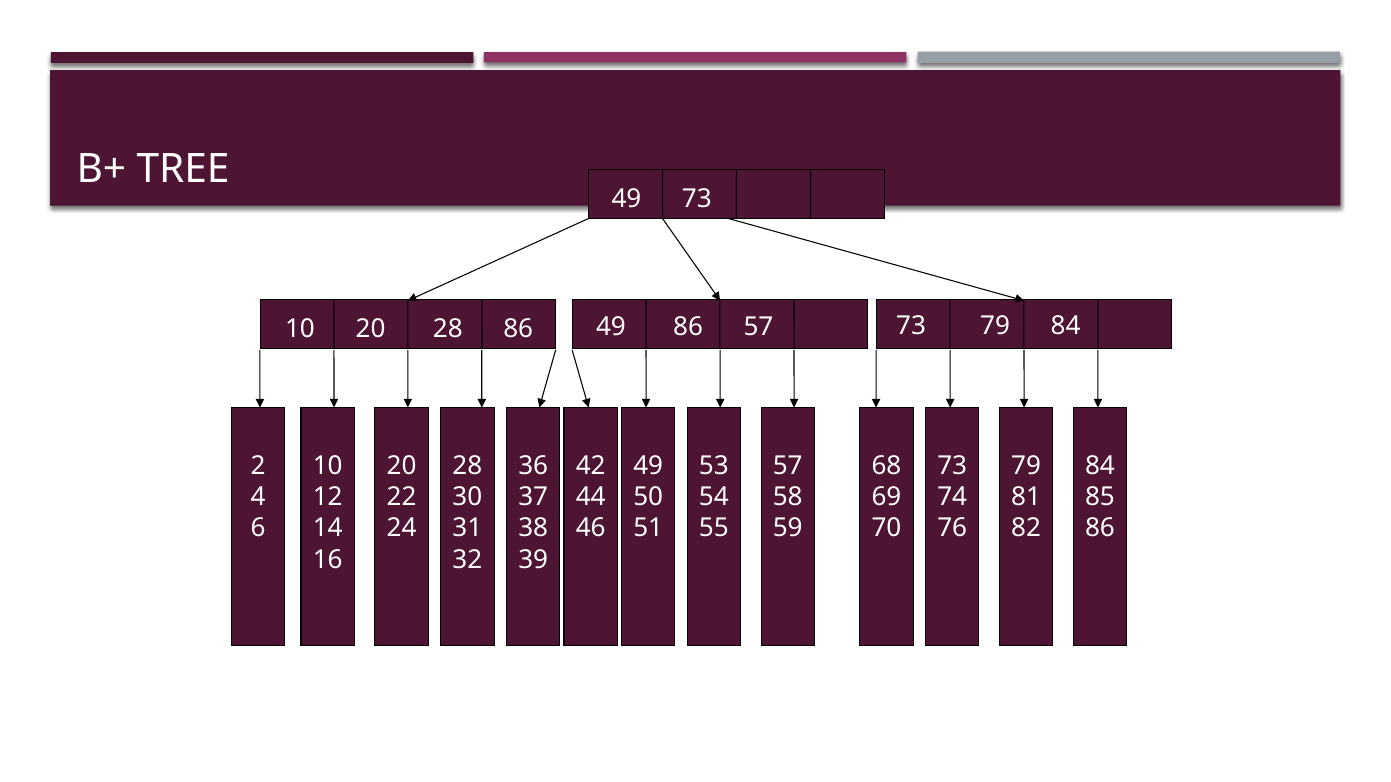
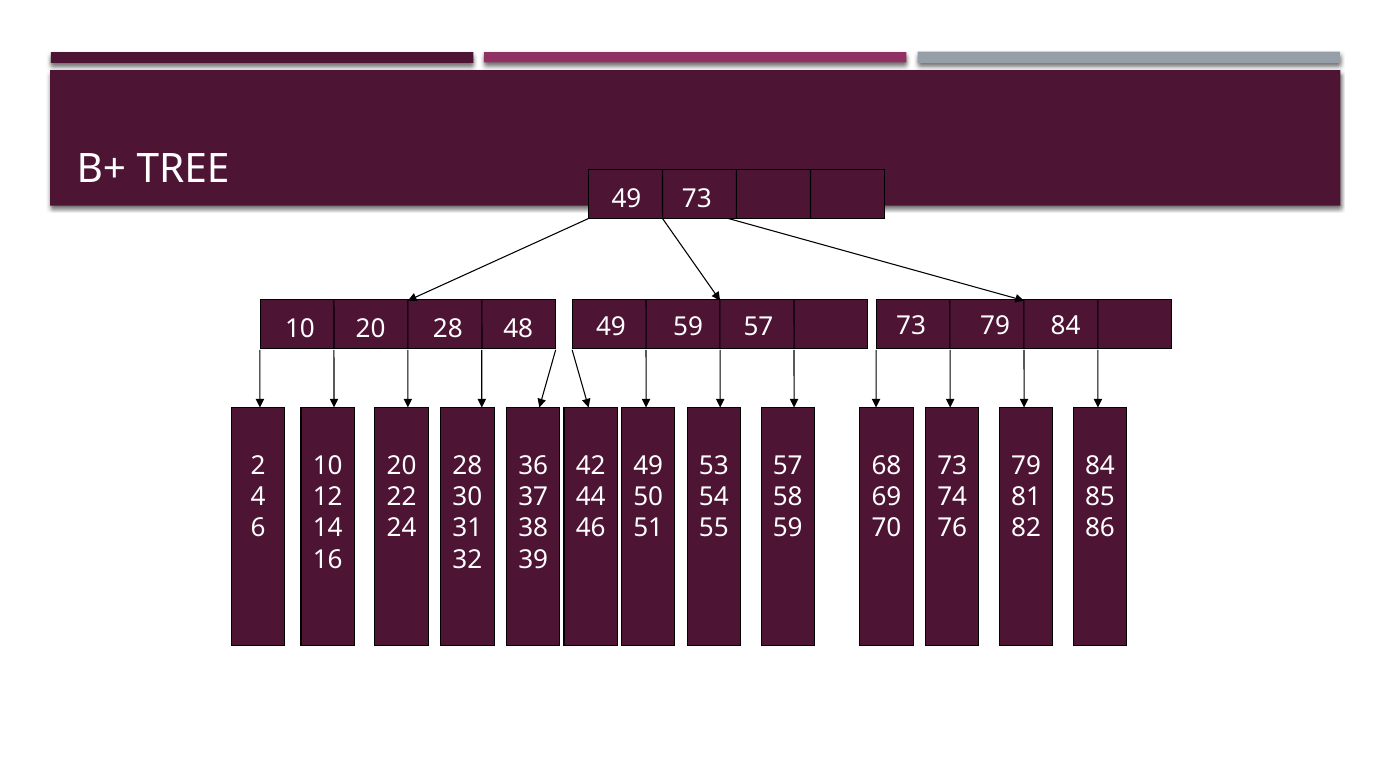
28 86: 86 -> 48
49 86: 86 -> 59
